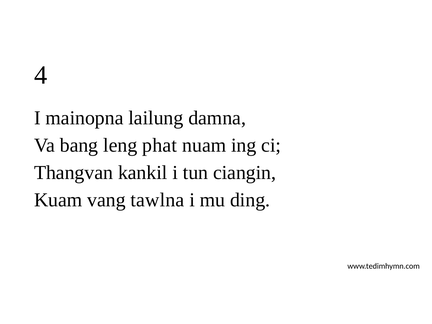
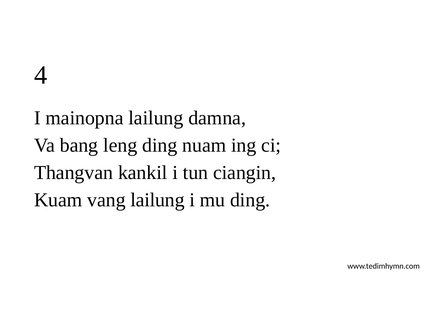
leng phat: phat -> ding
vang tawlna: tawlna -> lailung
